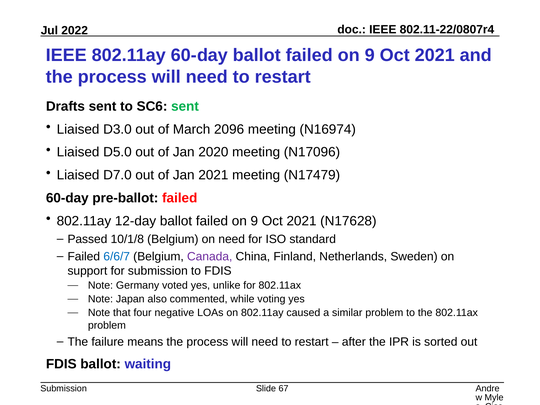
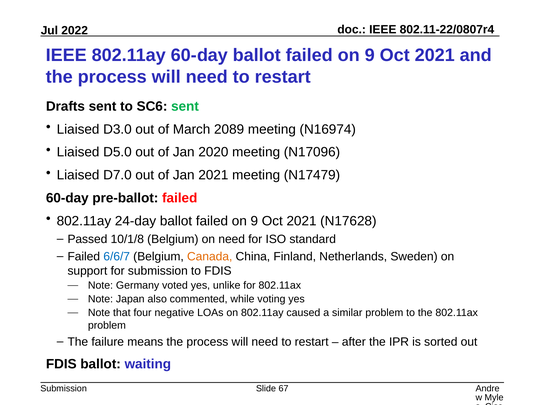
2096: 2096 -> 2089
12-day: 12-day -> 24-day
Canada colour: purple -> orange
